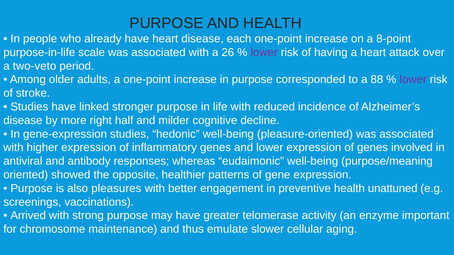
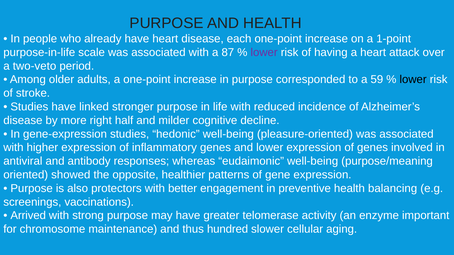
8-point: 8-point -> 1-point
26: 26 -> 87
88: 88 -> 59
lower at (413, 80) colour: purple -> black
pleasures: pleasures -> protectors
unattuned: unattuned -> balancing
emulate: emulate -> hundred
